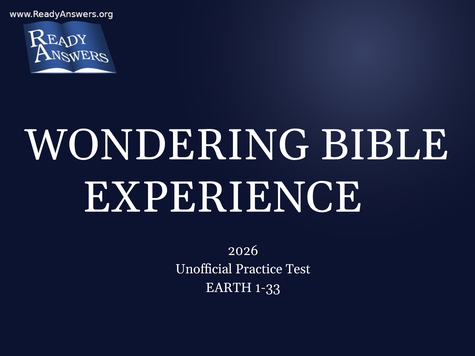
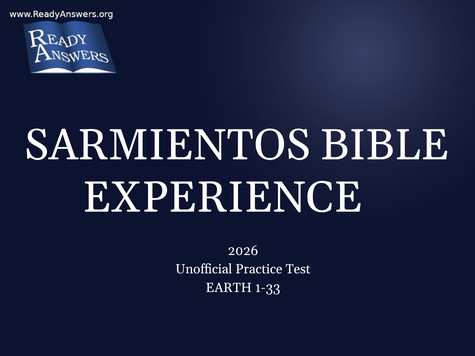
WONDERING: WONDERING -> SARMIENTOS
